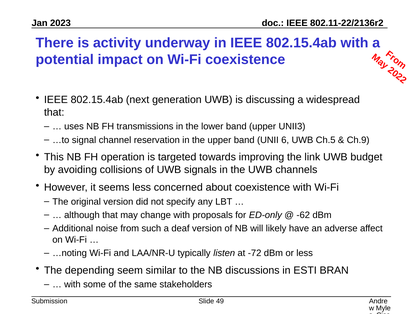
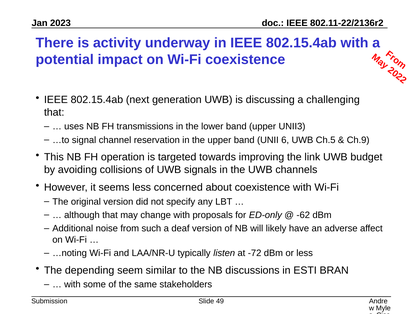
widespread: widespread -> challenging
